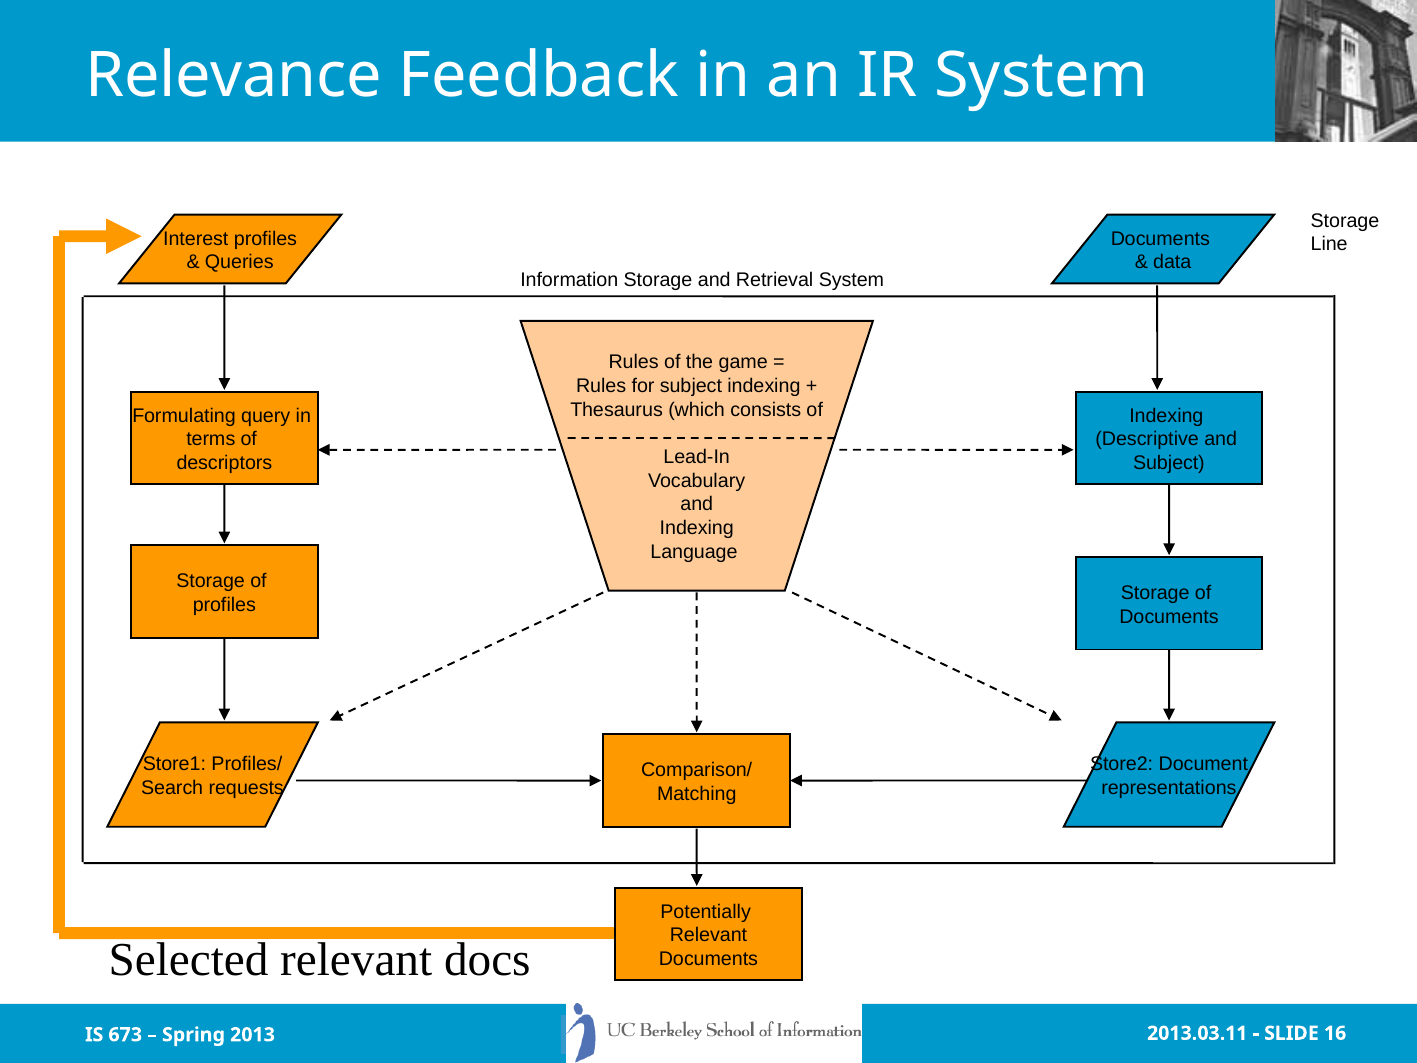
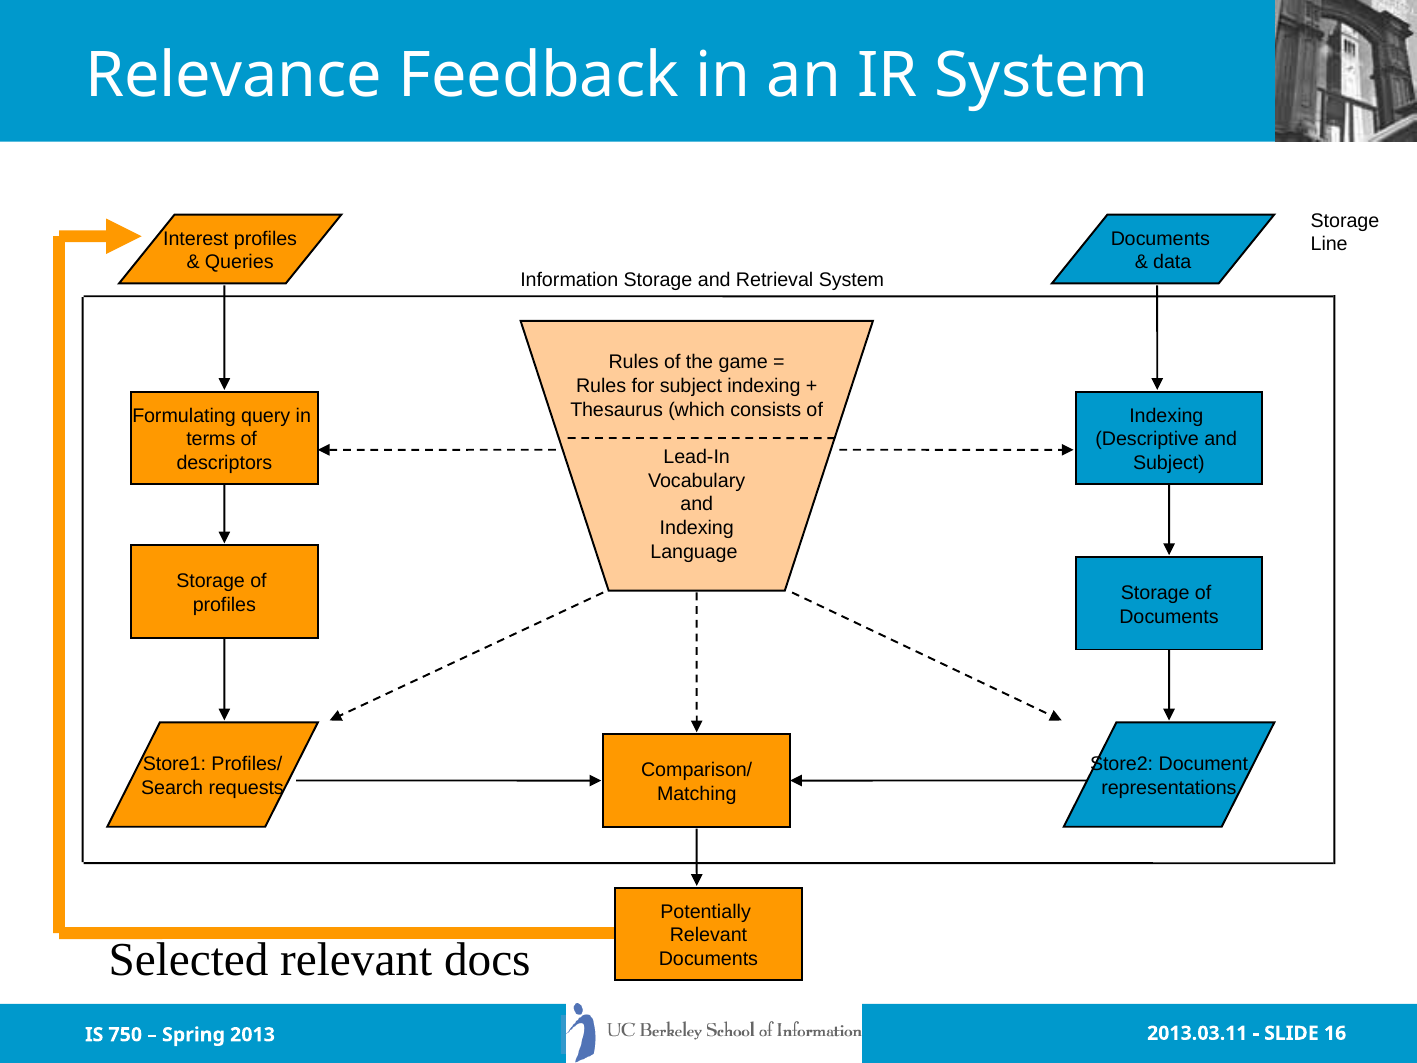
673: 673 -> 750
